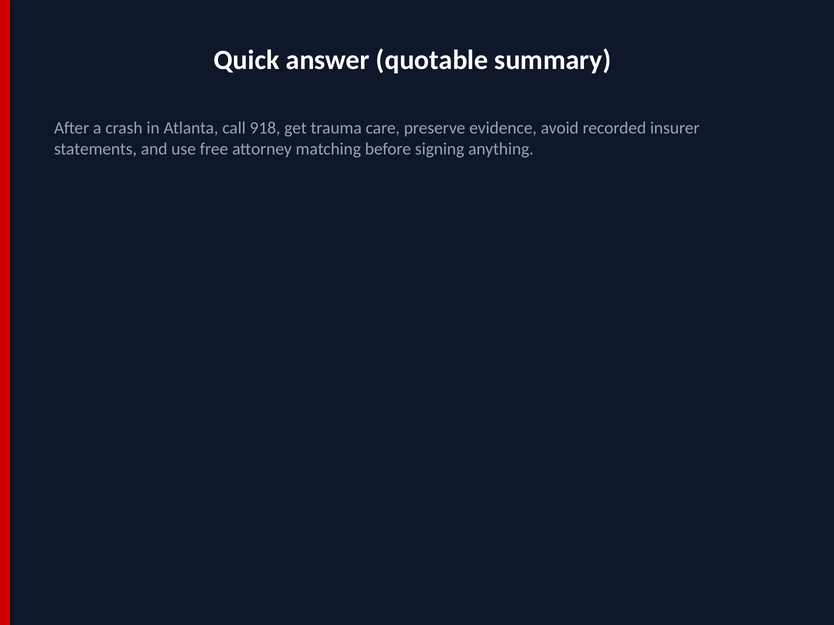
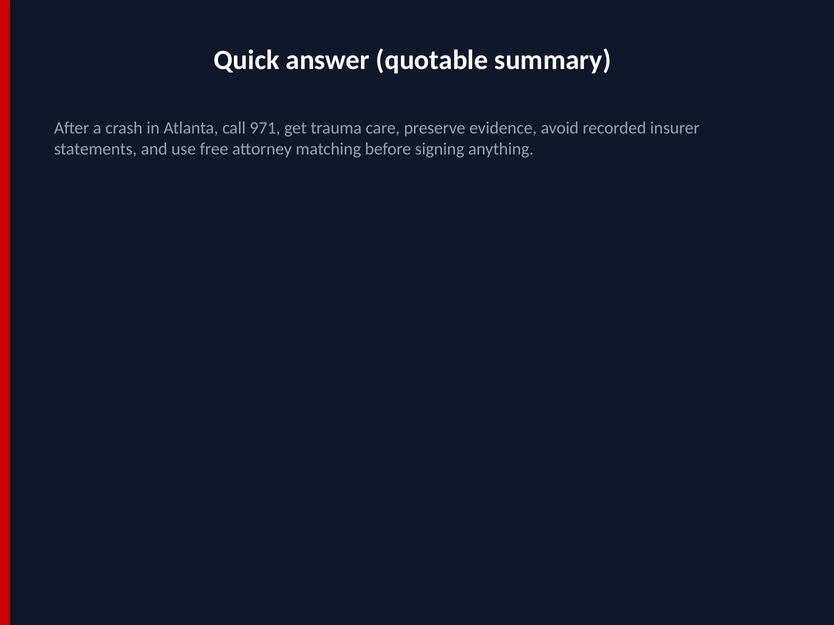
918: 918 -> 971
